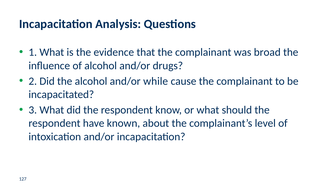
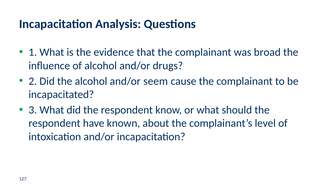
while: while -> seem
